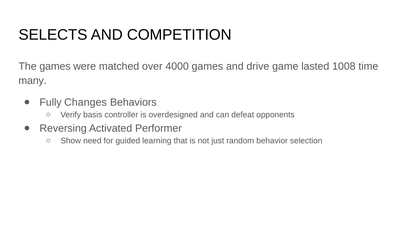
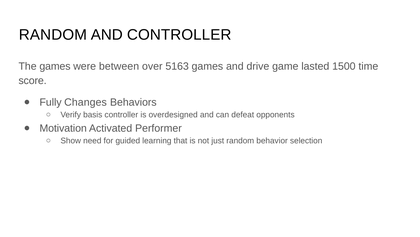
SELECTS at (53, 35): SELECTS -> RANDOM
AND COMPETITION: COMPETITION -> CONTROLLER
matched: matched -> between
4000: 4000 -> 5163
1008: 1008 -> 1500
many: many -> score
Reversing: Reversing -> Motivation
